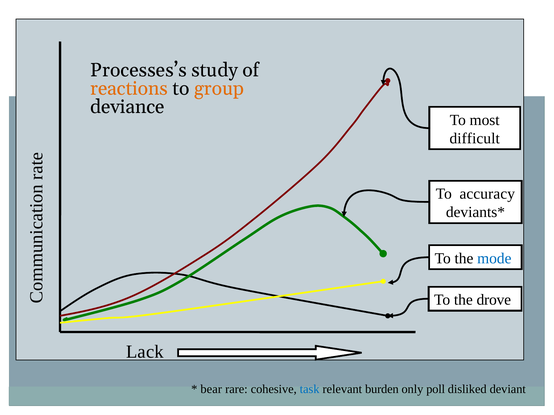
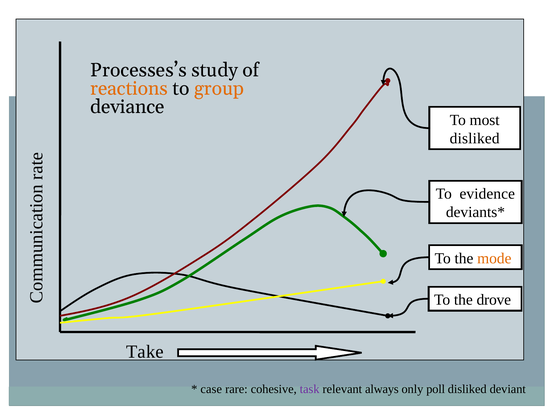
difficult at (475, 139): difficult -> disliked
accuracy: accuracy -> evidence
mode colour: blue -> orange
Lack: Lack -> Take
bear: bear -> case
task colour: blue -> purple
burden: burden -> always
